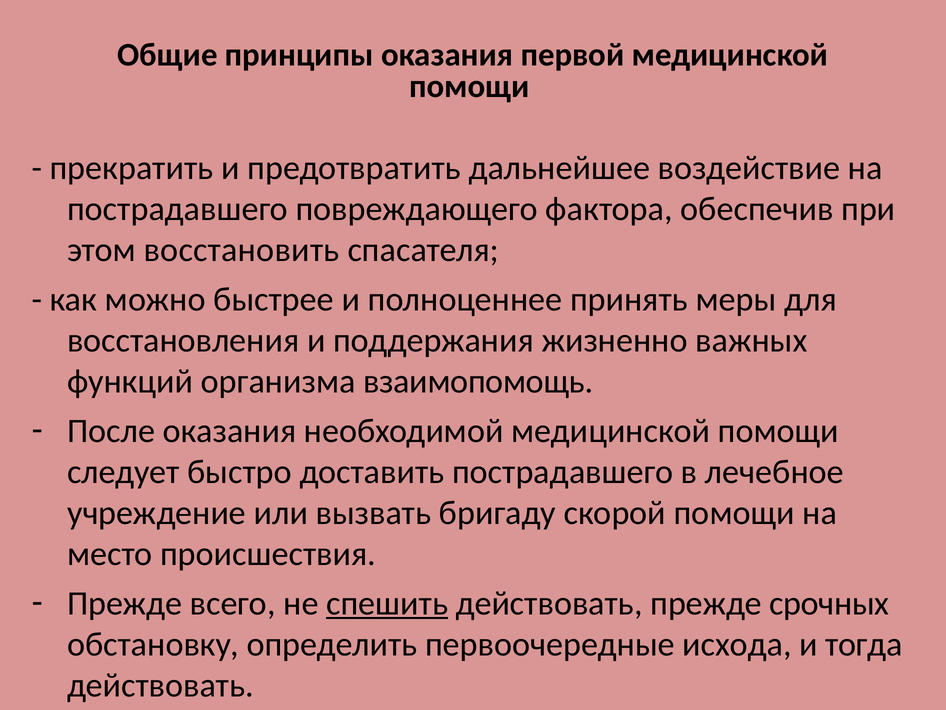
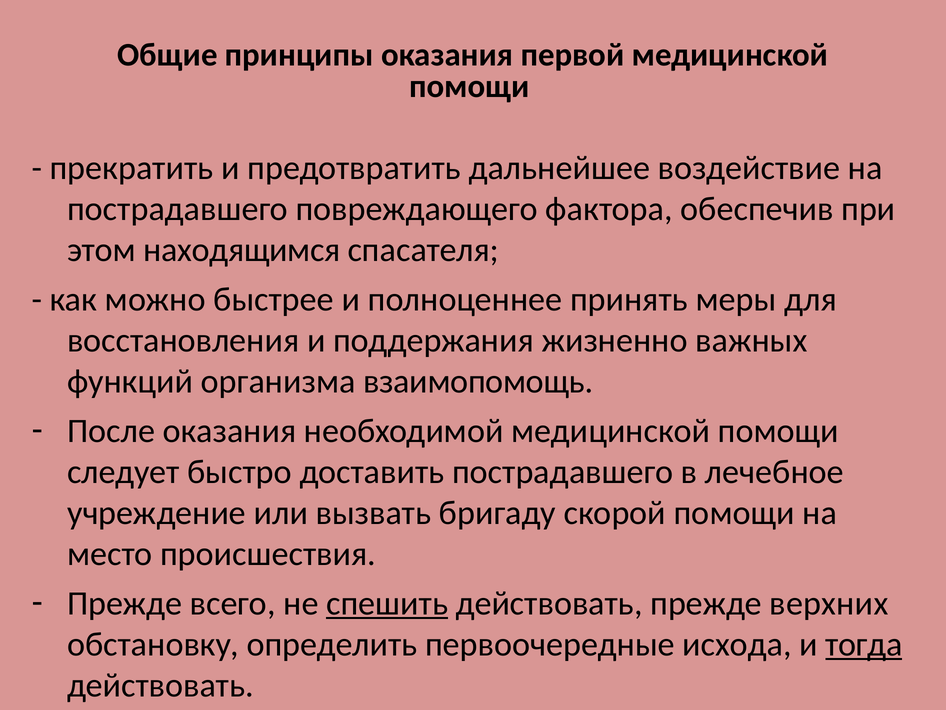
восстановить: восстановить -> находящимся
срочных: срочных -> верхних
тогда underline: none -> present
